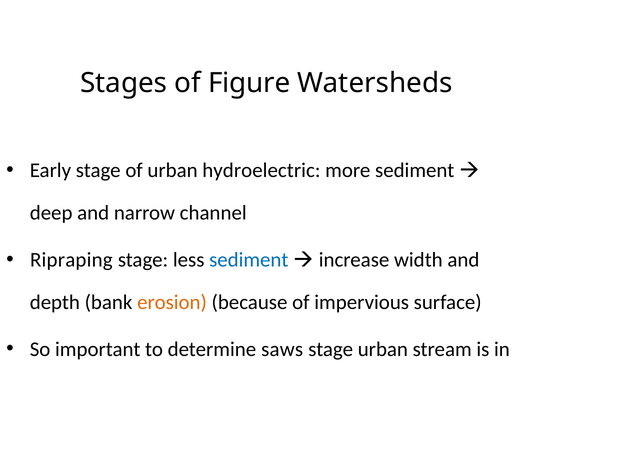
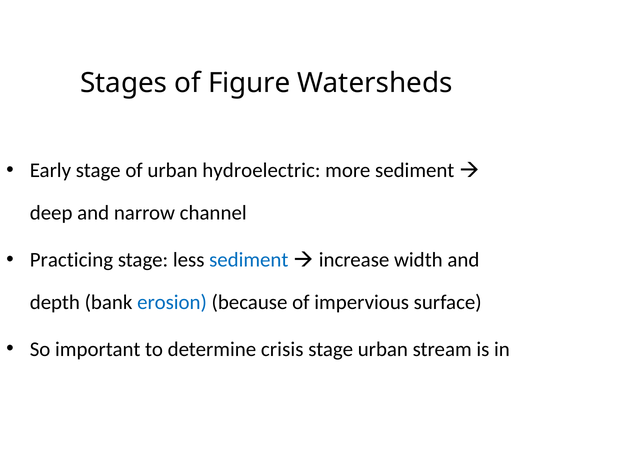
Ripraping: Ripraping -> Practicing
erosion colour: orange -> blue
saws: saws -> crisis
